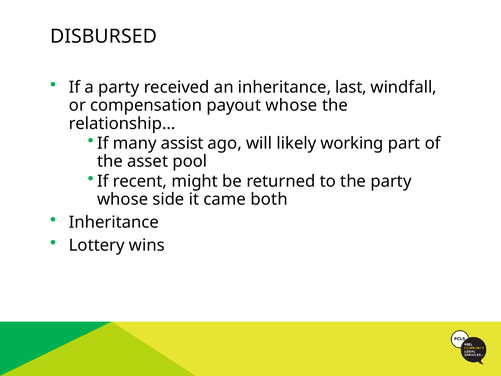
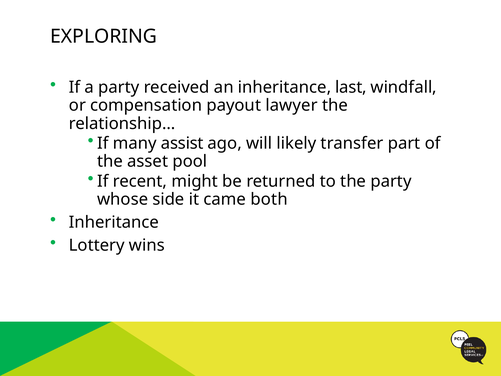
DISBURSED: DISBURSED -> EXPLORING
payout whose: whose -> lawyer
working: working -> transfer
